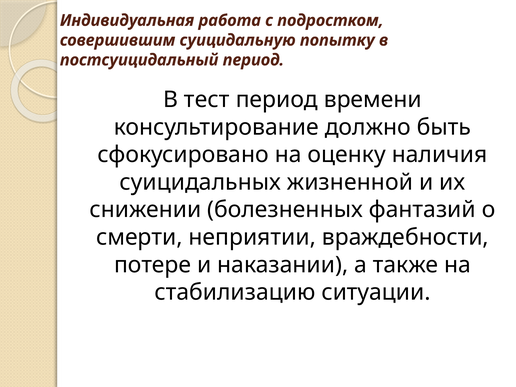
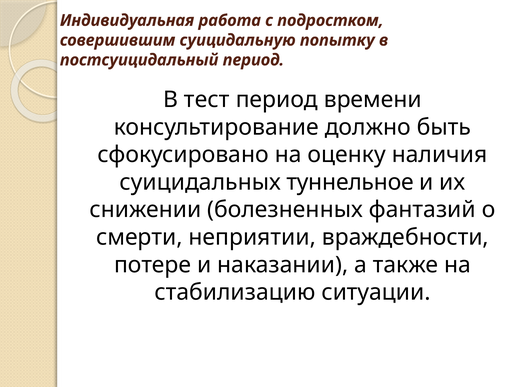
жизненной: жизненной -> туннельное
